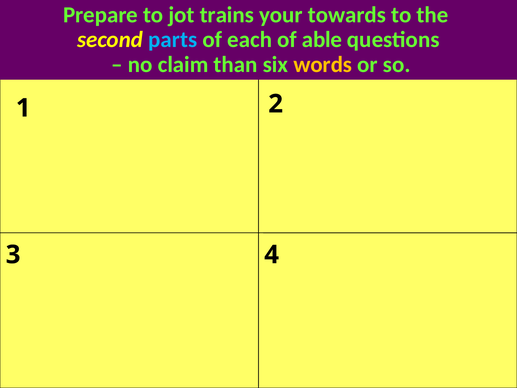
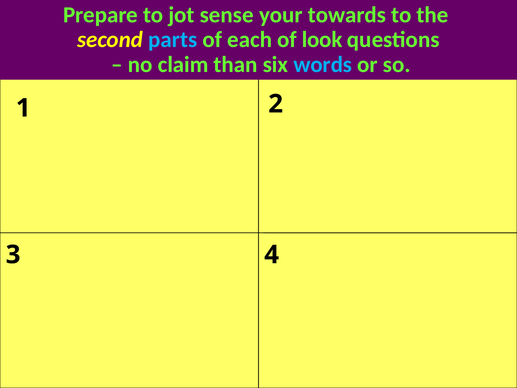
trains: trains -> sense
able: able -> look
words colour: yellow -> light blue
